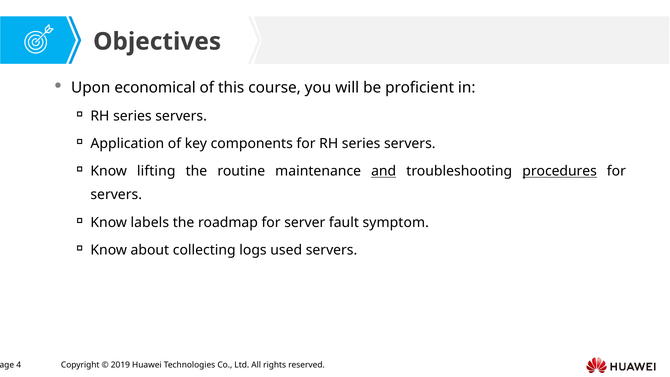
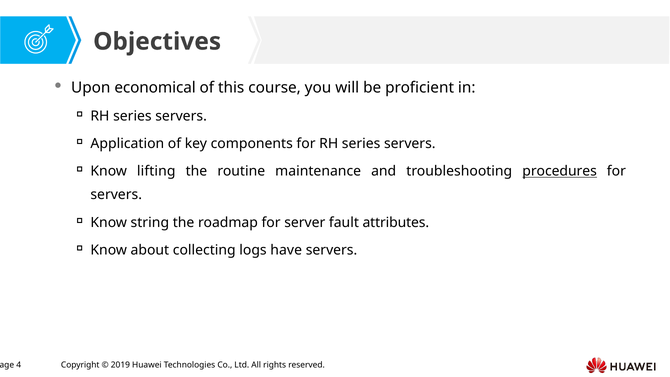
and underline: present -> none
labels: labels -> string
symptom: symptom -> attributes
used: used -> have
